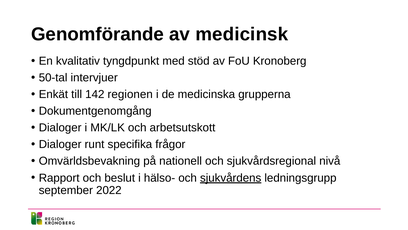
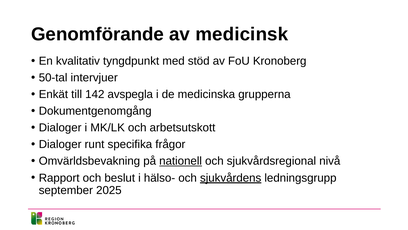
regionen: regionen -> avspegla
nationell underline: none -> present
2022: 2022 -> 2025
